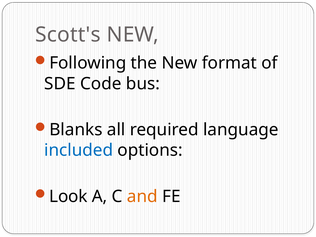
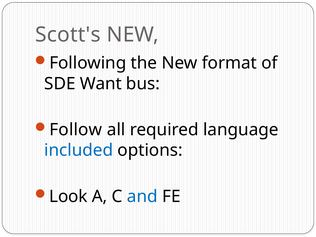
Code: Code -> Want
Blanks: Blanks -> Follow
and colour: orange -> blue
